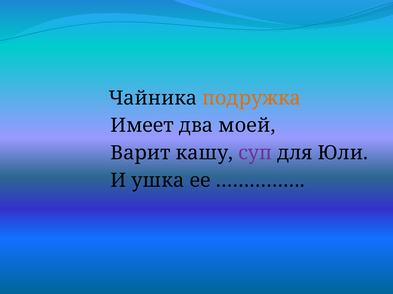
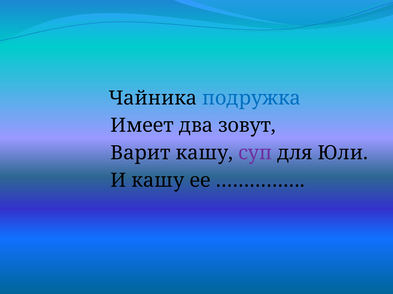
подружка colour: orange -> blue
моей: моей -> зовут
И ушка: ушка -> кашу
